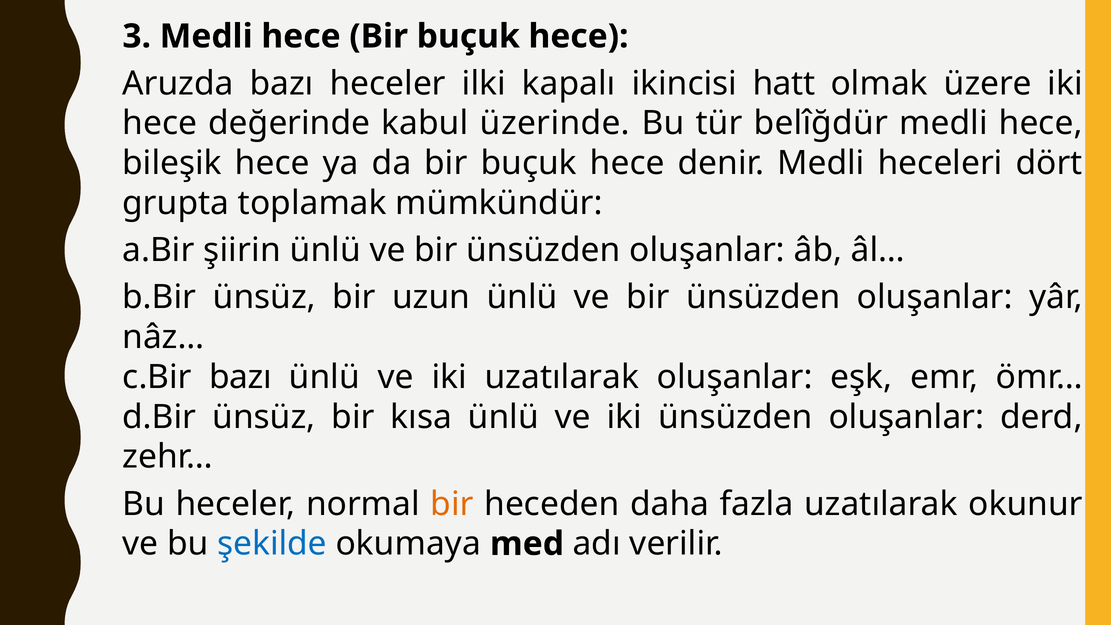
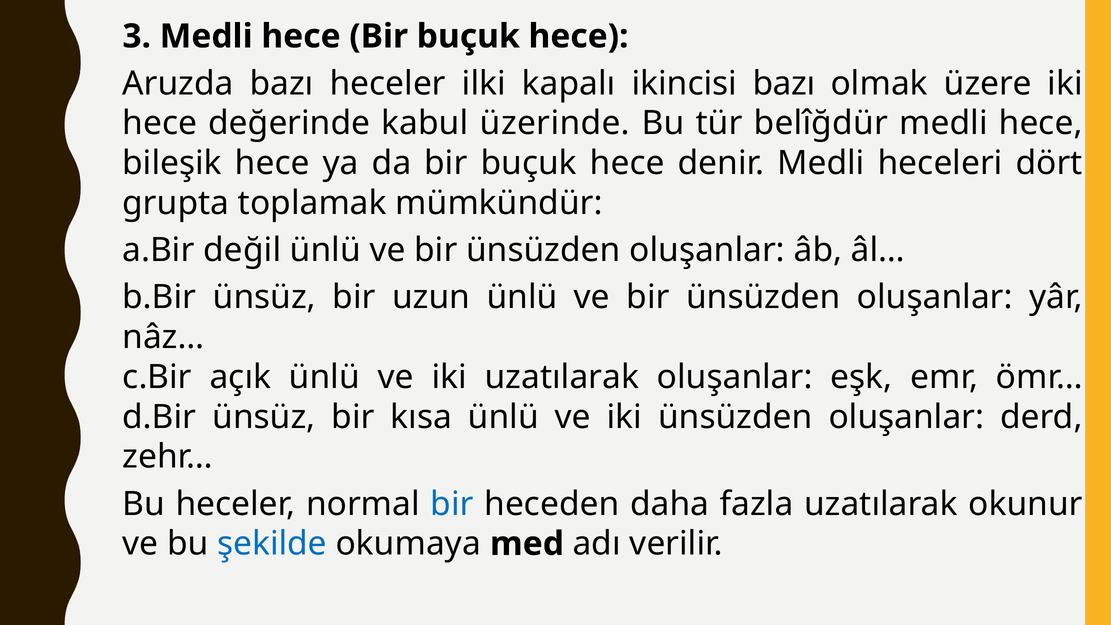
ikincisi hatt: hatt -> bazı
şiirin: şiirin -> değil
c.Bir bazı: bazı -> açık
bir at (452, 504) colour: orange -> blue
